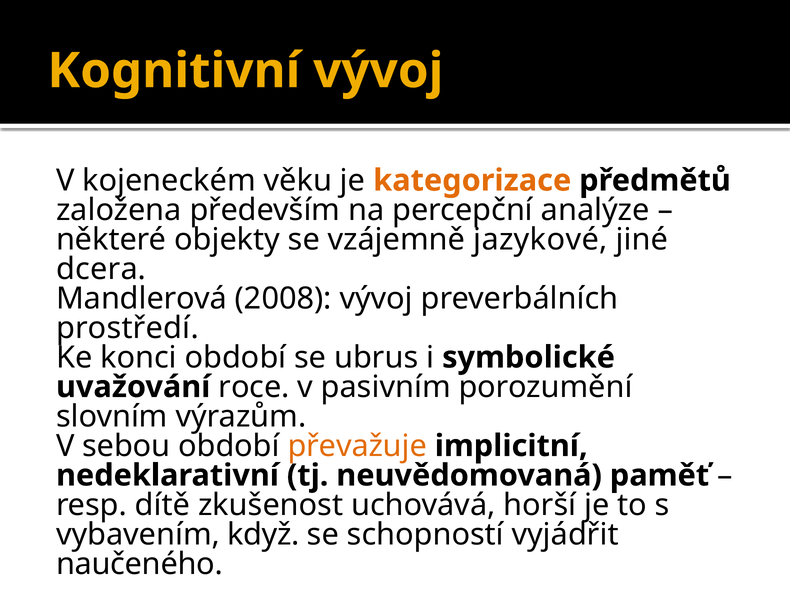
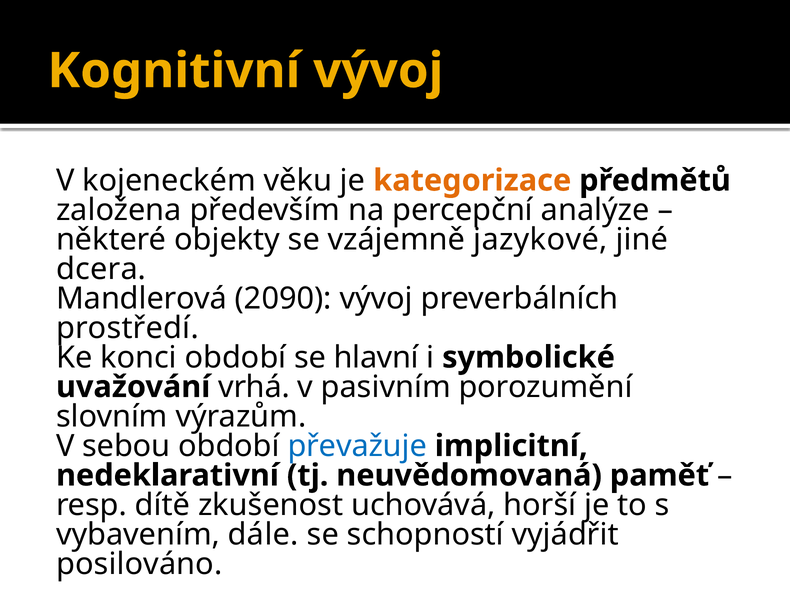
2008: 2008 -> 2090
ubrus: ubrus -> hlavní
roce: roce -> vrhá
převažuje colour: orange -> blue
když: když -> dále
naučeného: naučeného -> posilováno
